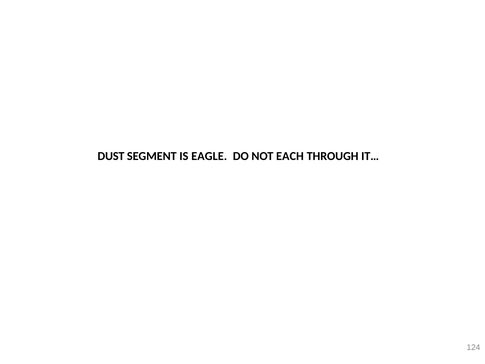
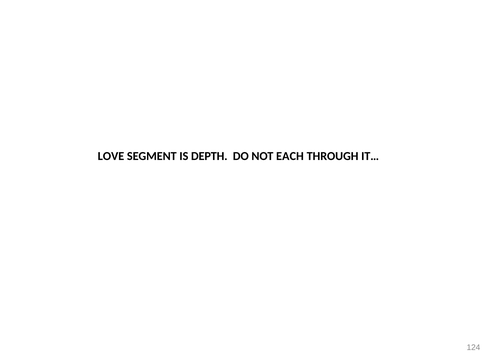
DUST: DUST -> LOVE
EAGLE: EAGLE -> DEPTH
